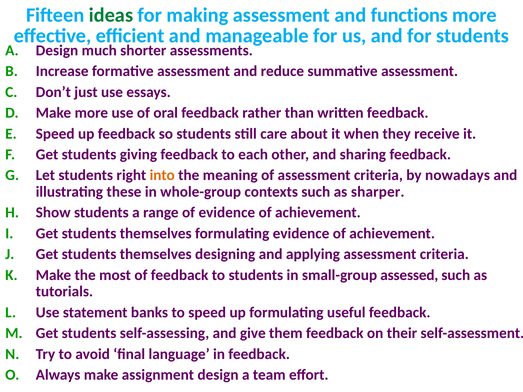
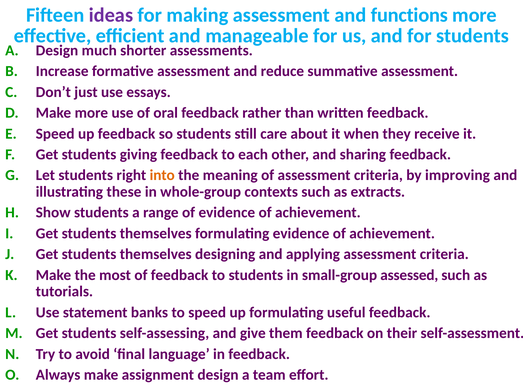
ideas colour: green -> purple
nowadays: nowadays -> improving
sharper: sharper -> extracts
